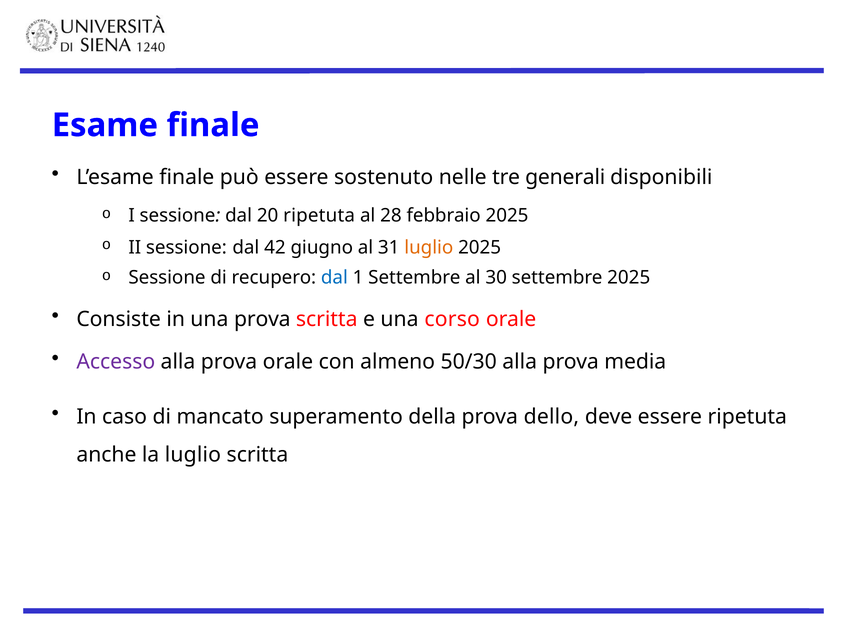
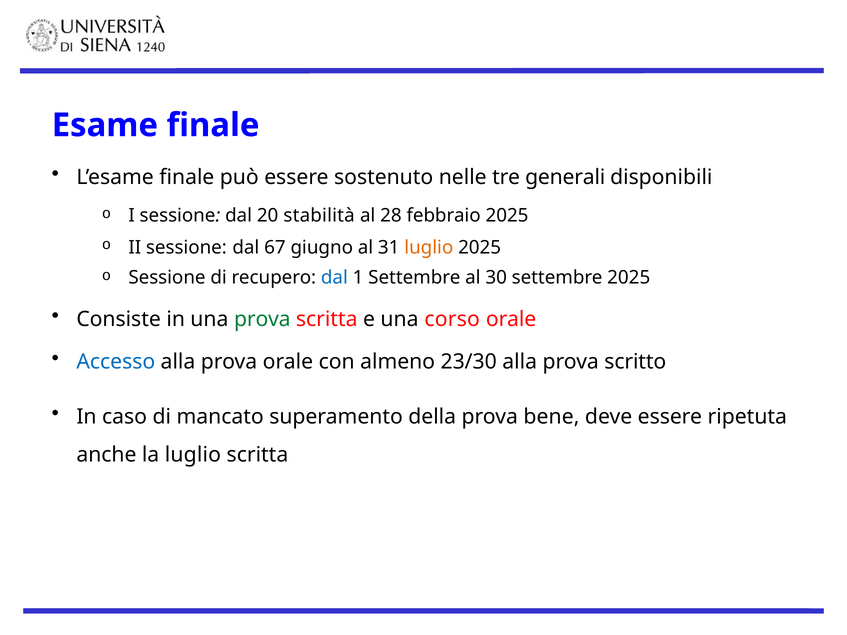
20 ripetuta: ripetuta -> stabilità
42: 42 -> 67
prova at (262, 319) colour: black -> green
Accesso colour: purple -> blue
50/30: 50/30 -> 23/30
media: media -> scritto
dello: dello -> bene
